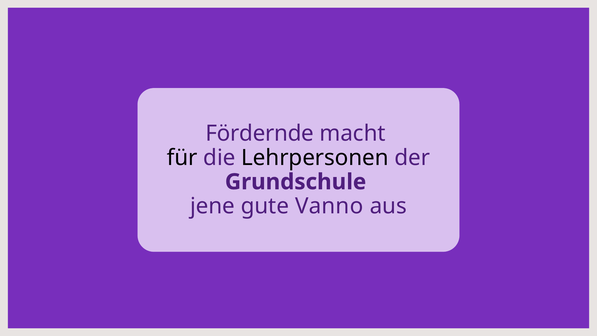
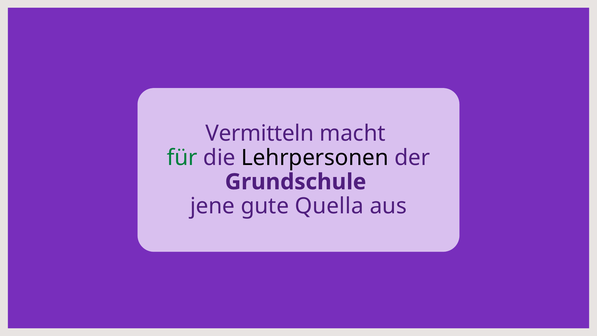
Fördernde: Fördernde -> Vermitteln
für colour: black -> green
Vanno: Vanno -> Quella
